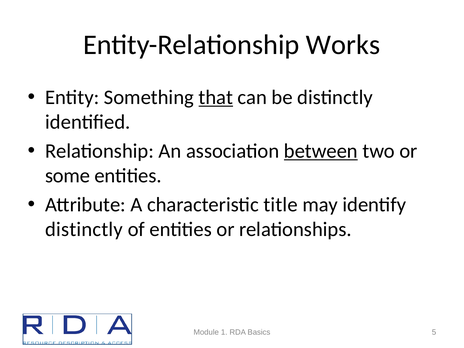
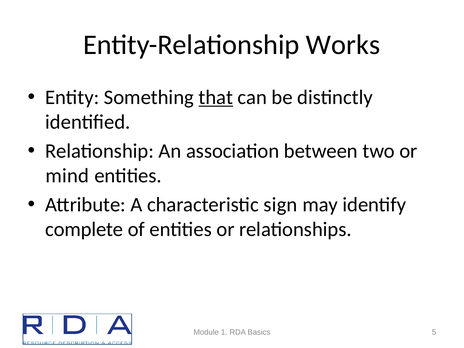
between underline: present -> none
some: some -> mind
title: title -> sign
distinctly at (84, 229): distinctly -> complete
